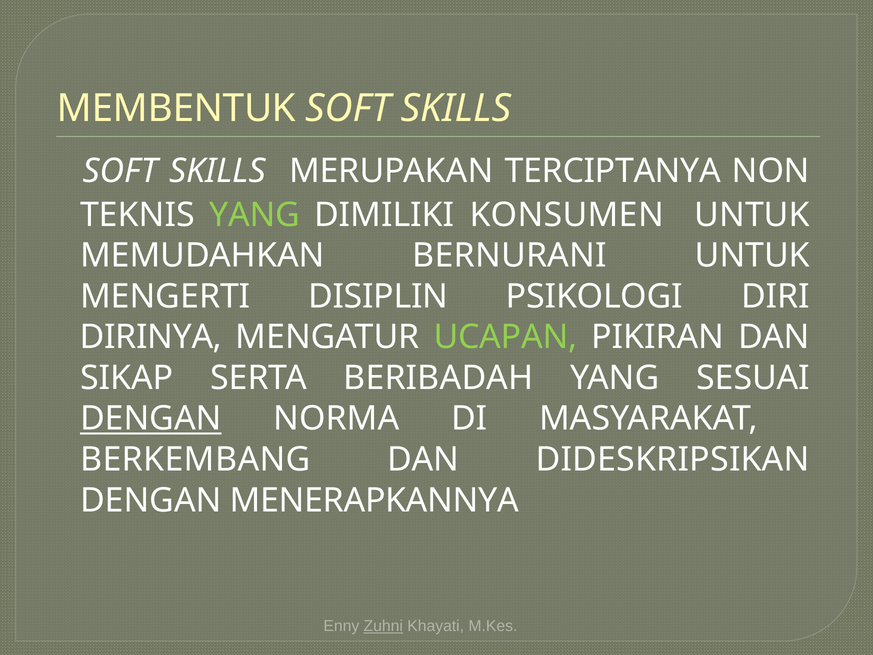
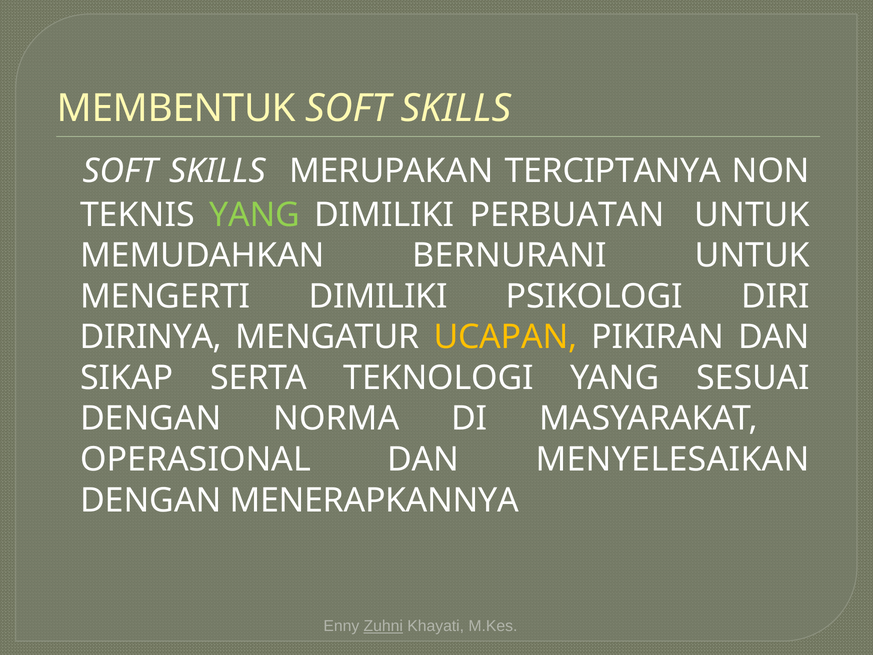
KONSUMEN: KONSUMEN -> PERBUATAN
MENGERTI DISIPLIN: DISIPLIN -> DIMILIKI
UCAPAN colour: light green -> yellow
BERIBADAH: BERIBADAH -> TEKNOLOGI
DENGAN at (151, 419) underline: present -> none
BERKEMBANG: BERKEMBANG -> OPERASIONAL
DIDESKRIPSIKAN: DIDESKRIPSIKAN -> MENYELESAIKAN
